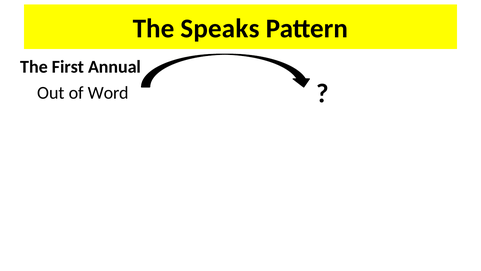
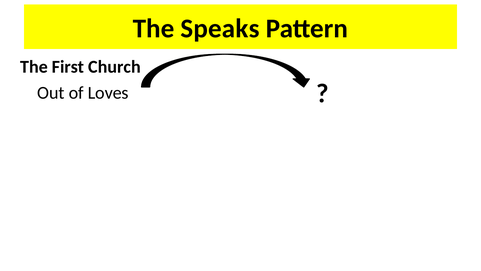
Annual: Annual -> Church
Word: Word -> Loves
